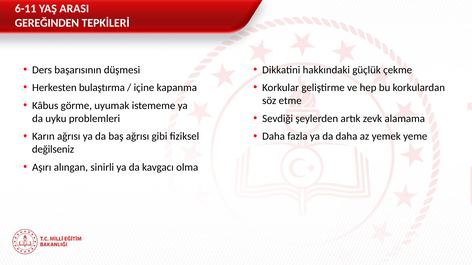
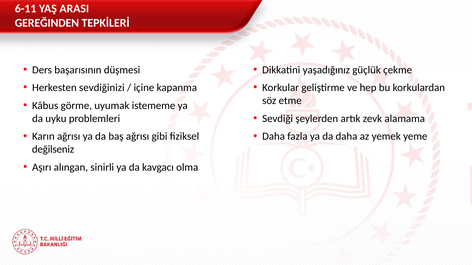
hakkındaki: hakkındaki -> yaşadığınız
bulaştırma: bulaştırma -> sevdiğinizi
